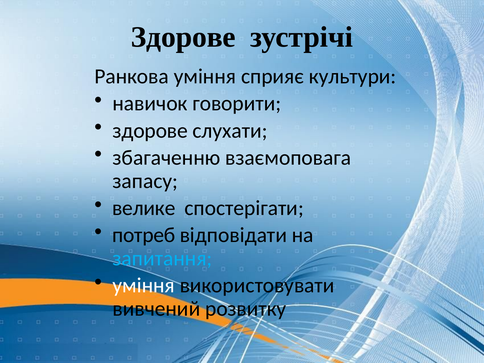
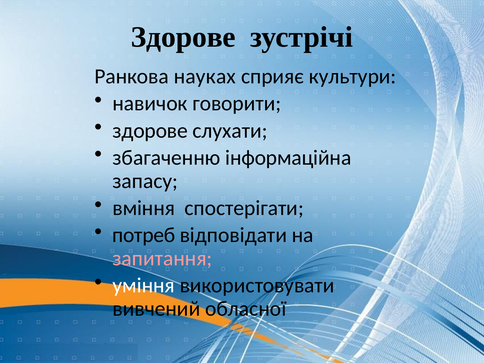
Ранкова уміння: уміння -> науках
взаємоповага: взаємоповага -> інформаційна
велике: велике -> вміння
запитання colour: light blue -> pink
розвитку: розвитку -> обласної
